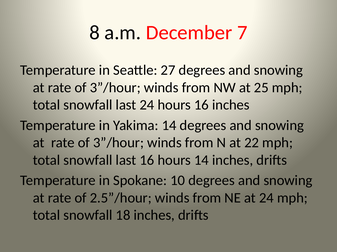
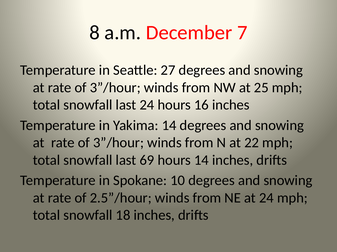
last 16: 16 -> 69
